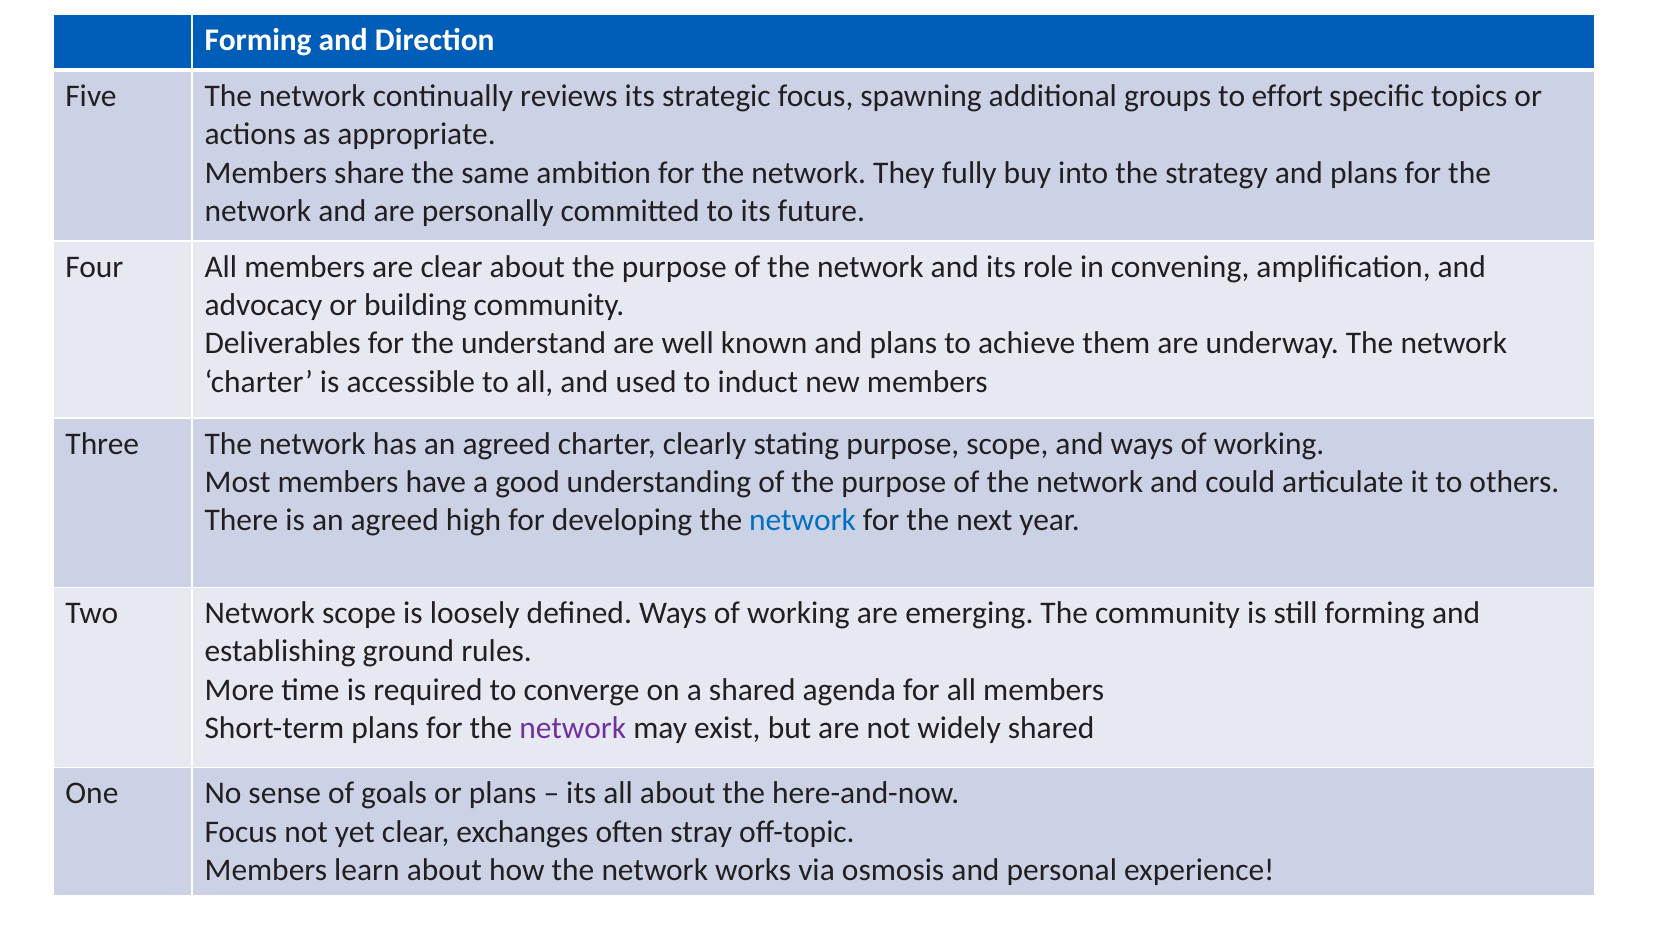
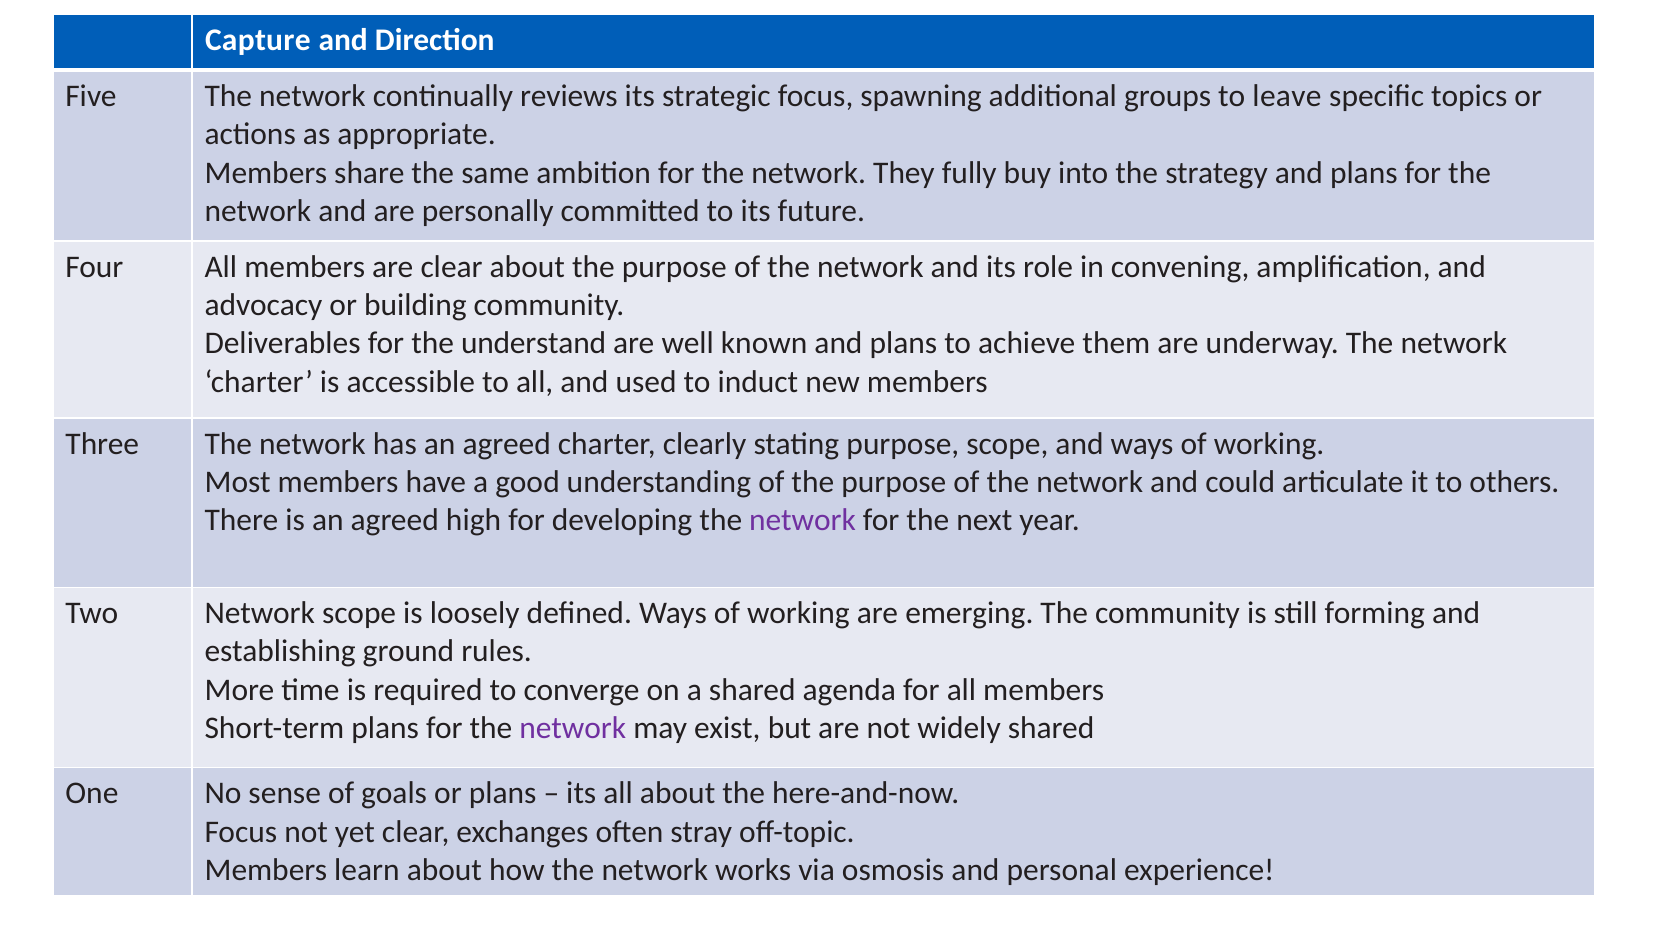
Forming at (258, 40): Forming -> Capture
effort: effort -> leave
network at (803, 521) colour: blue -> purple
